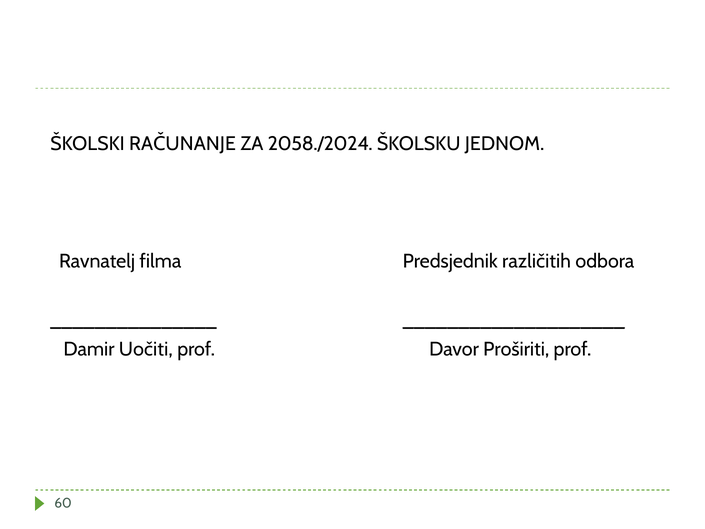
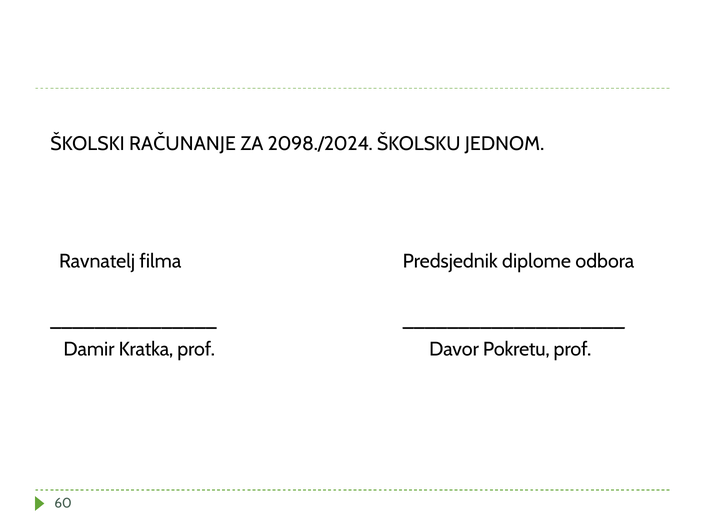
2058./2024: 2058./2024 -> 2098./2024
različitih: različitih -> diplome
Uočiti: Uočiti -> Kratka
Proširiti: Proširiti -> Pokretu
